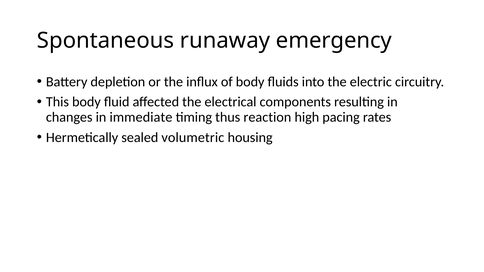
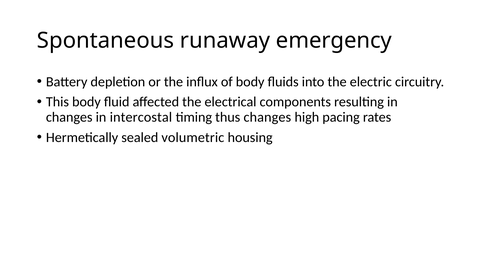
immediate: immediate -> intercostal
thus reaction: reaction -> changes
